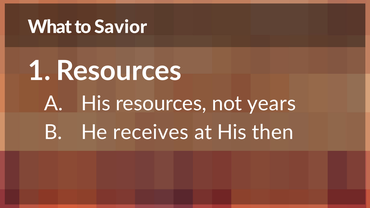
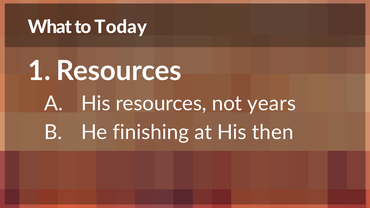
Savior: Savior -> Today
receives: receives -> finishing
